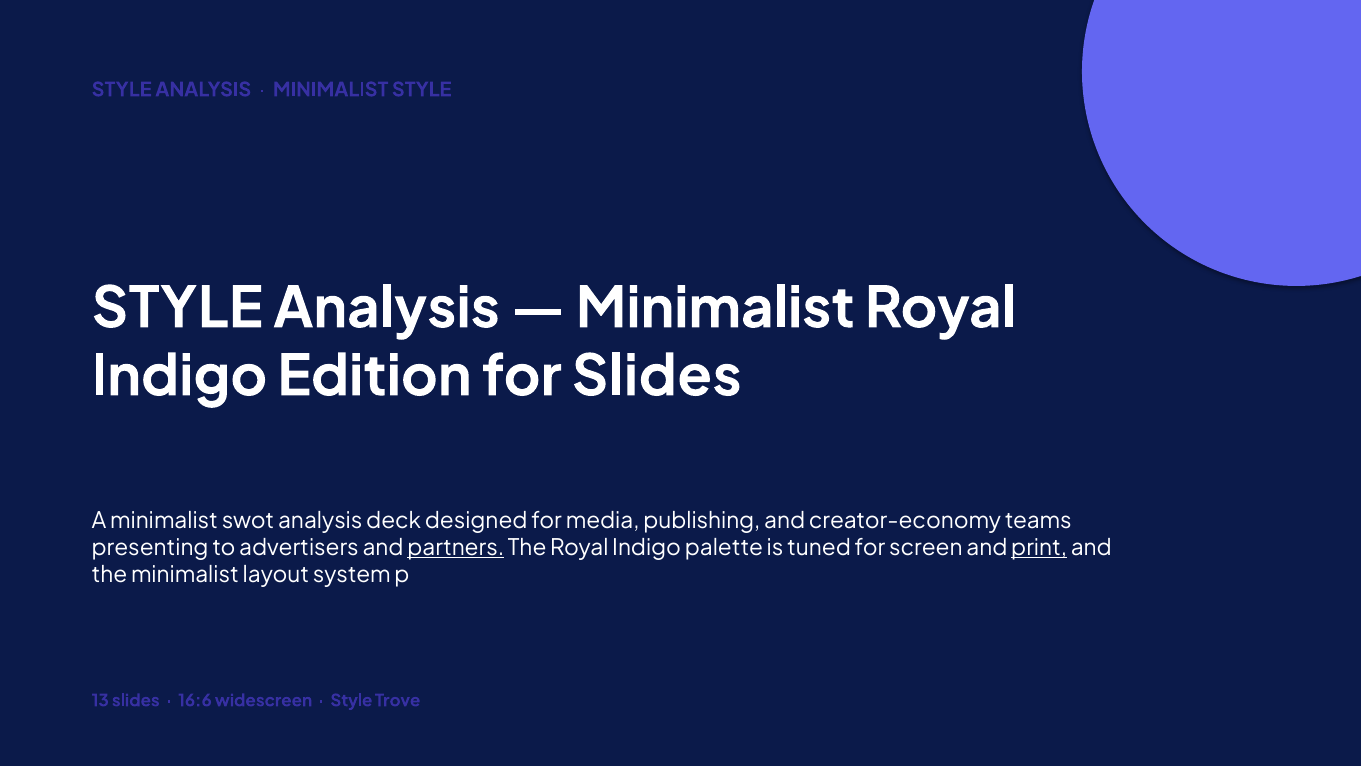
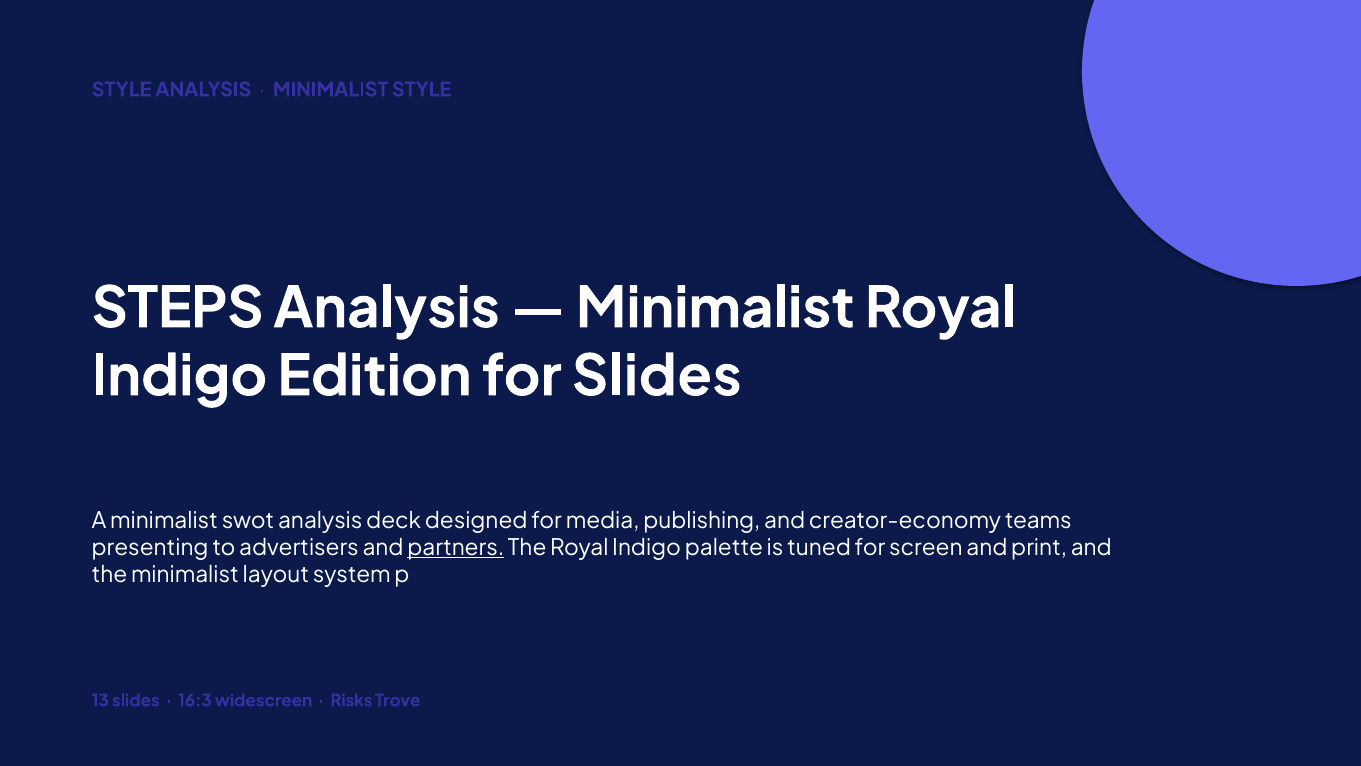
STYLE at (177, 308): STYLE -> STEPS
print underline: present -> none
16:6: 16:6 -> 16:3
Style at (351, 700): Style -> Risks
